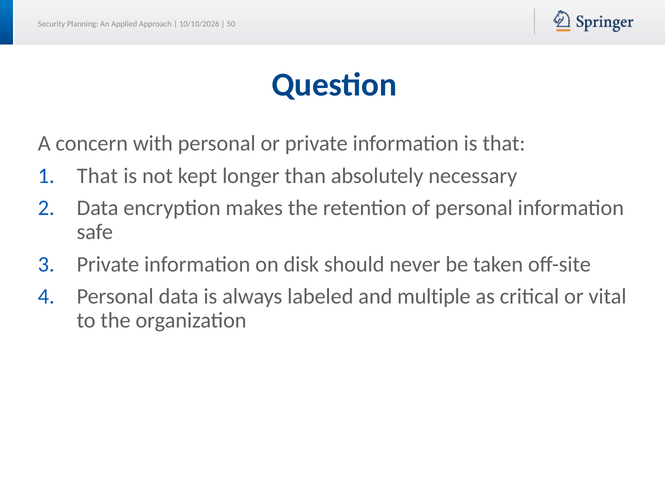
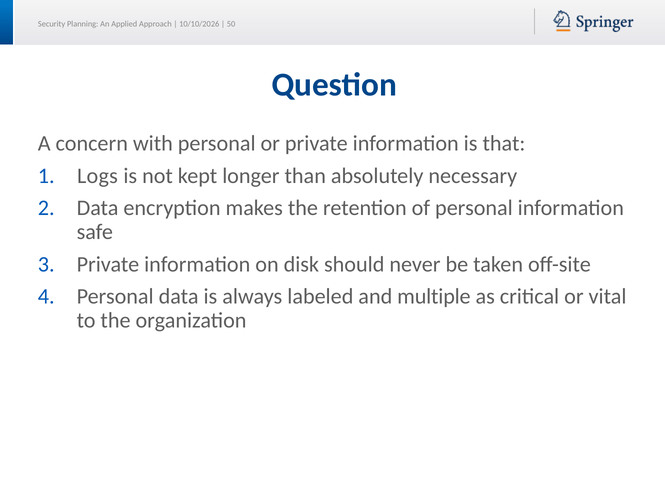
That at (97, 176): That -> Logs
